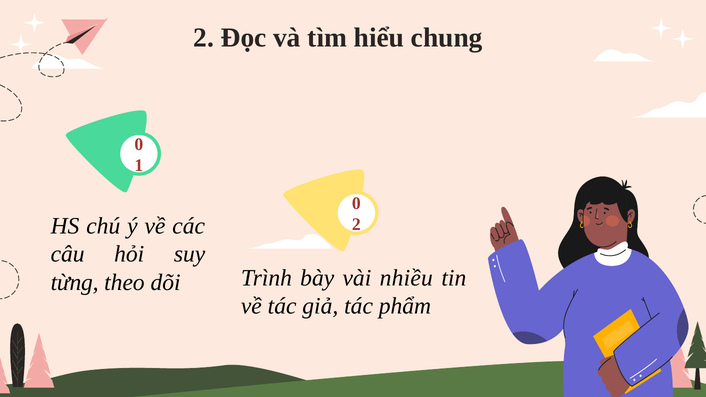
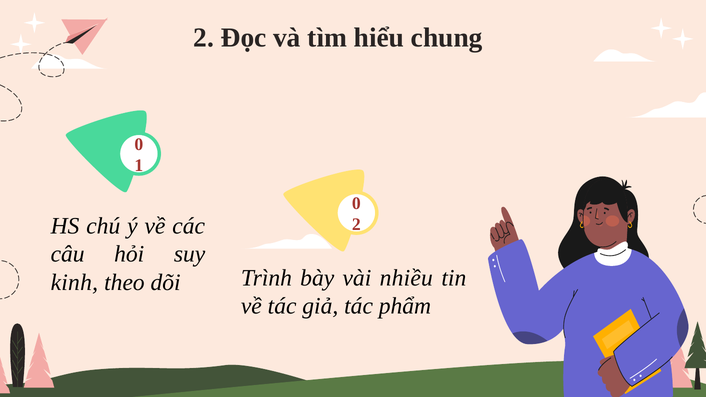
từng: từng -> kinh
